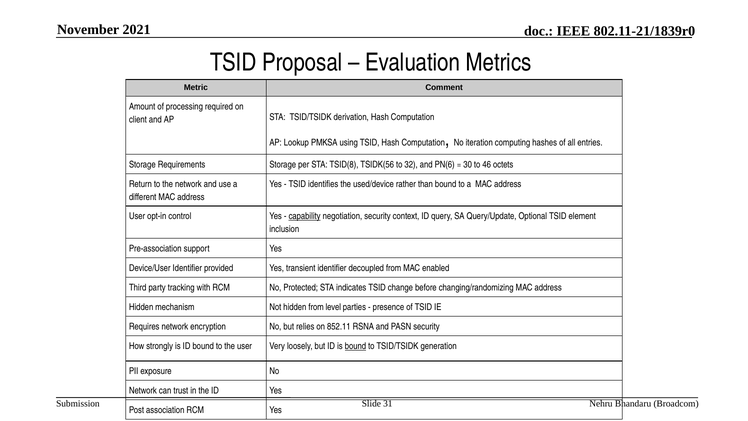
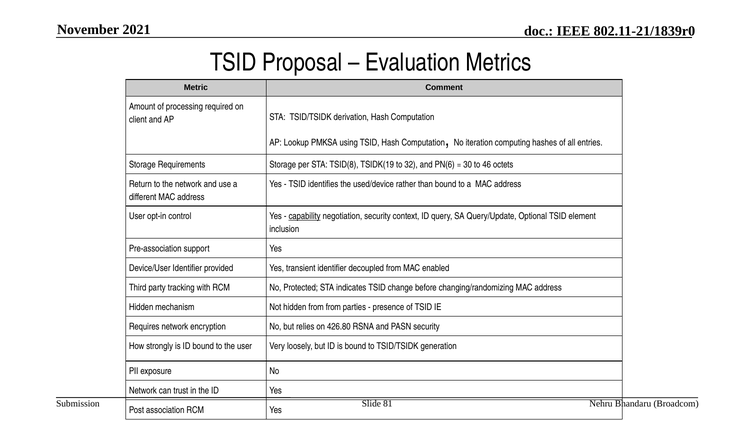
TSIDK(56: TSIDK(56 -> TSIDK(19
from level: level -> from
852.11: 852.11 -> 426.80
bound at (355, 346) underline: present -> none
31: 31 -> 81
